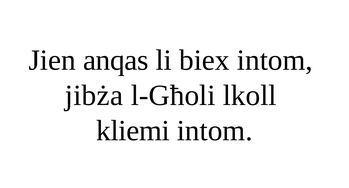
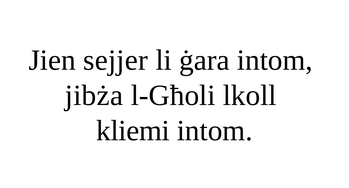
anqas: anqas -> sejjer
biex: biex -> ġara
